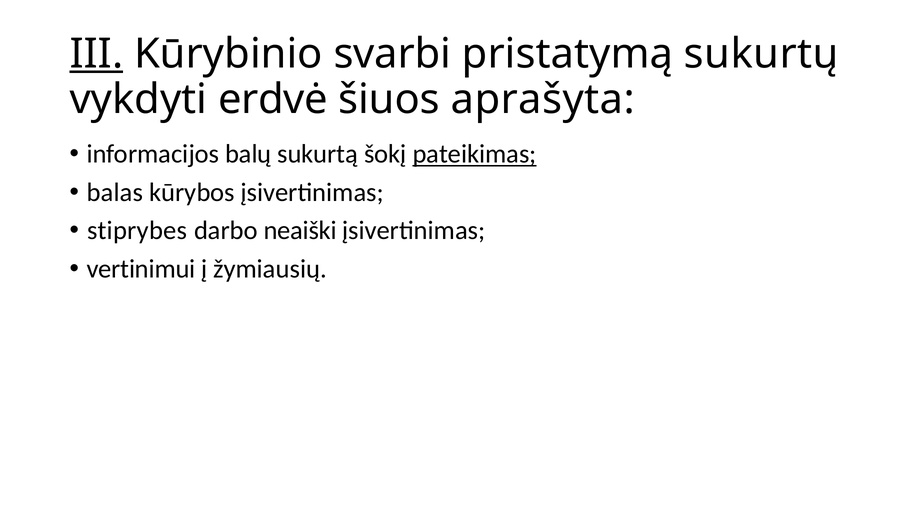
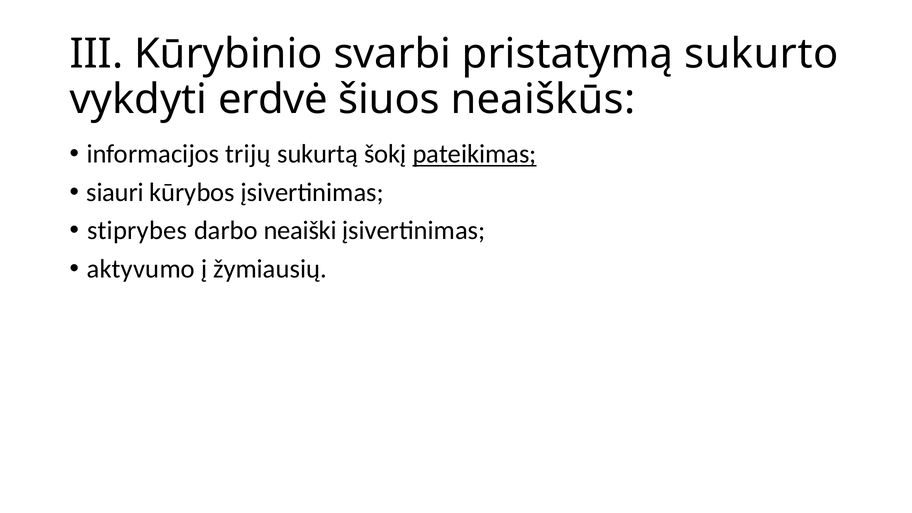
III underline: present -> none
sukurtų: sukurtų -> sukurto
aprašyta: aprašyta -> neaiškūs
balų: balų -> trijų
balas: balas -> siauri
vertinimui: vertinimui -> aktyvumo
